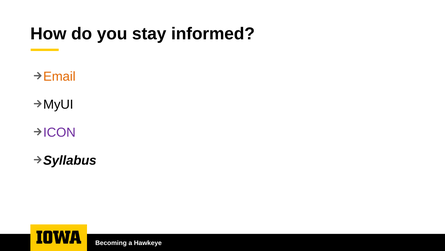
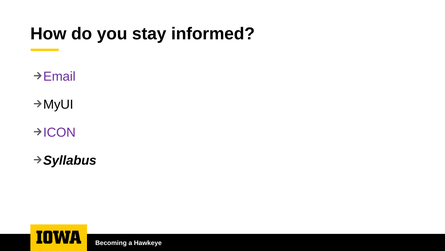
Email colour: orange -> purple
